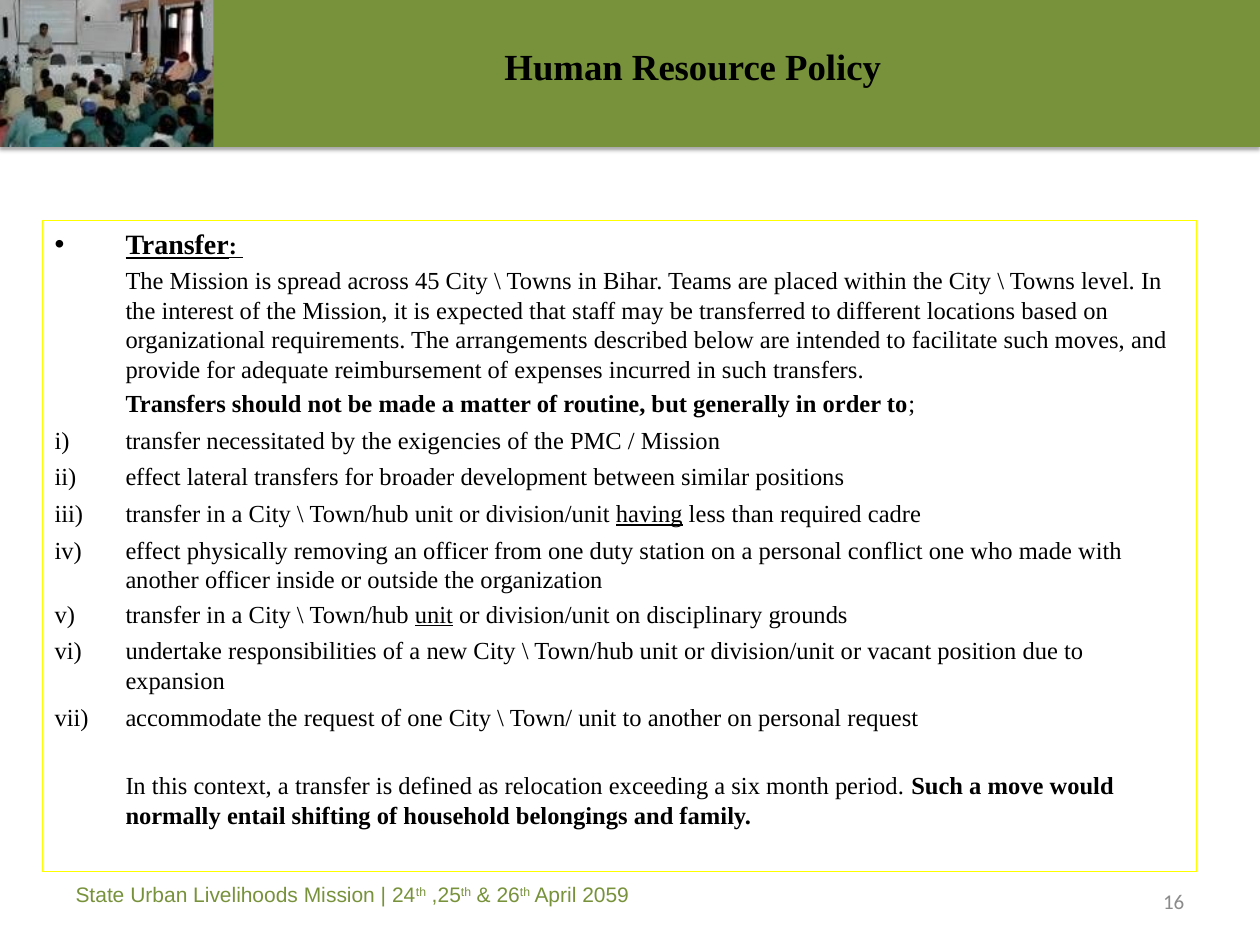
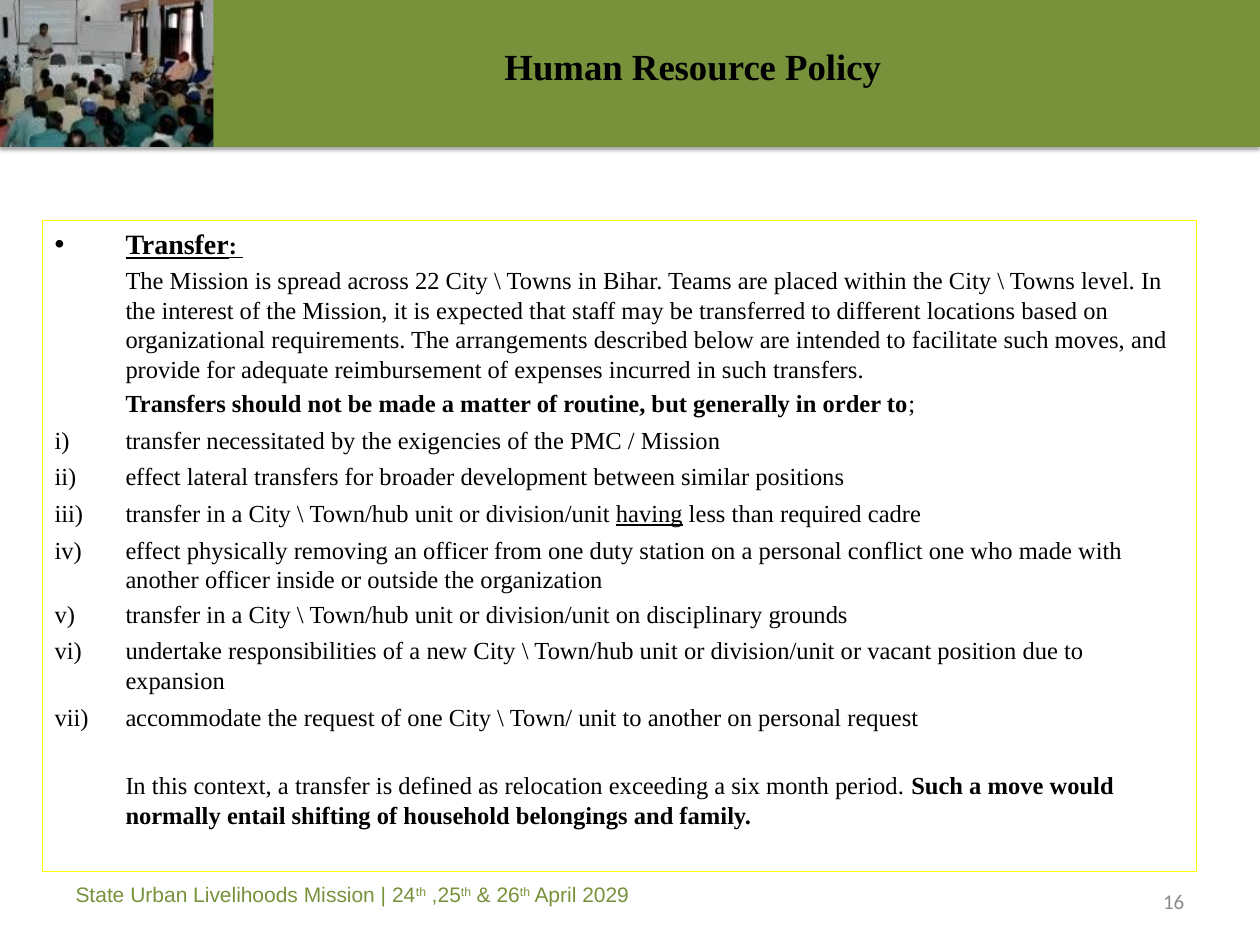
45: 45 -> 22
unit at (434, 615) underline: present -> none
2059: 2059 -> 2029
